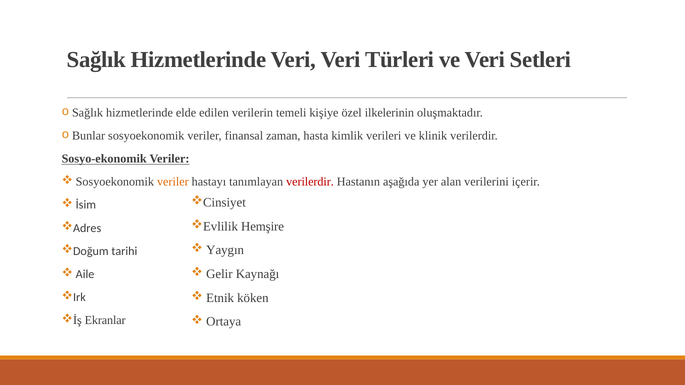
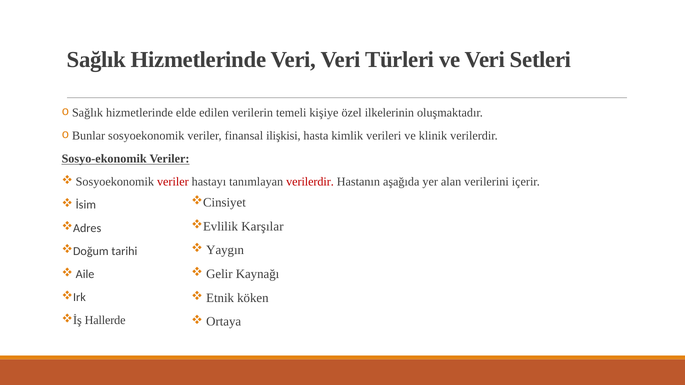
zaman: zaman -> ilişkisi
veriler at (173, 182) colour: orange -> red
Hemşire: Hemşire -> Karşılar
Ekranlar: Ekranlar -> Hallerde
